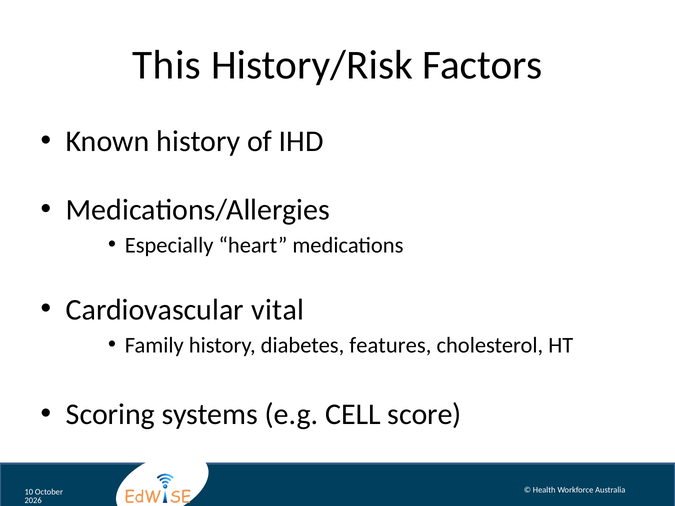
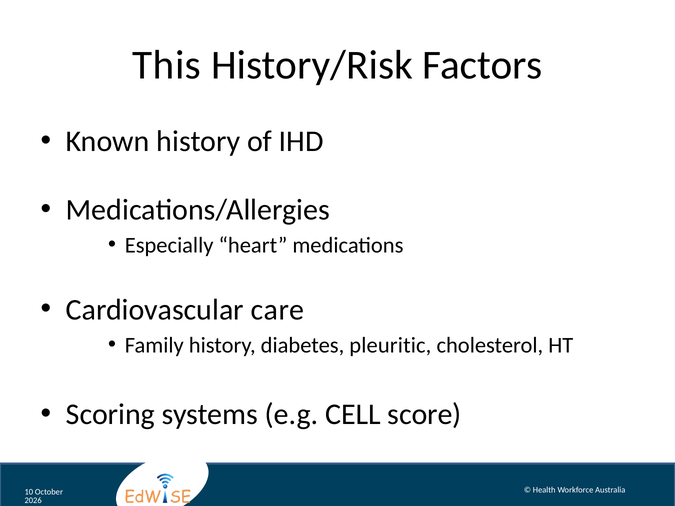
vital: vital -> care
features: features -> pleuritic
